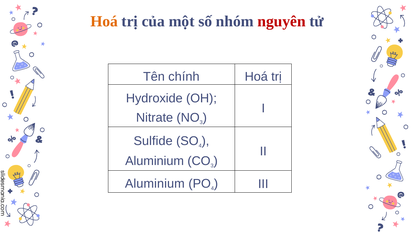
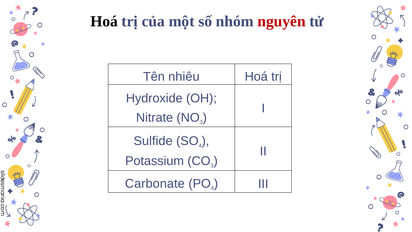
Hoá at (104, 21) colour: orange -> black
chính: chính -> nhiêu
Aluminium at (155, 161): Aluminium -> Potassium
Aluminium at (155, 184): Aluminium -> Carbonate
